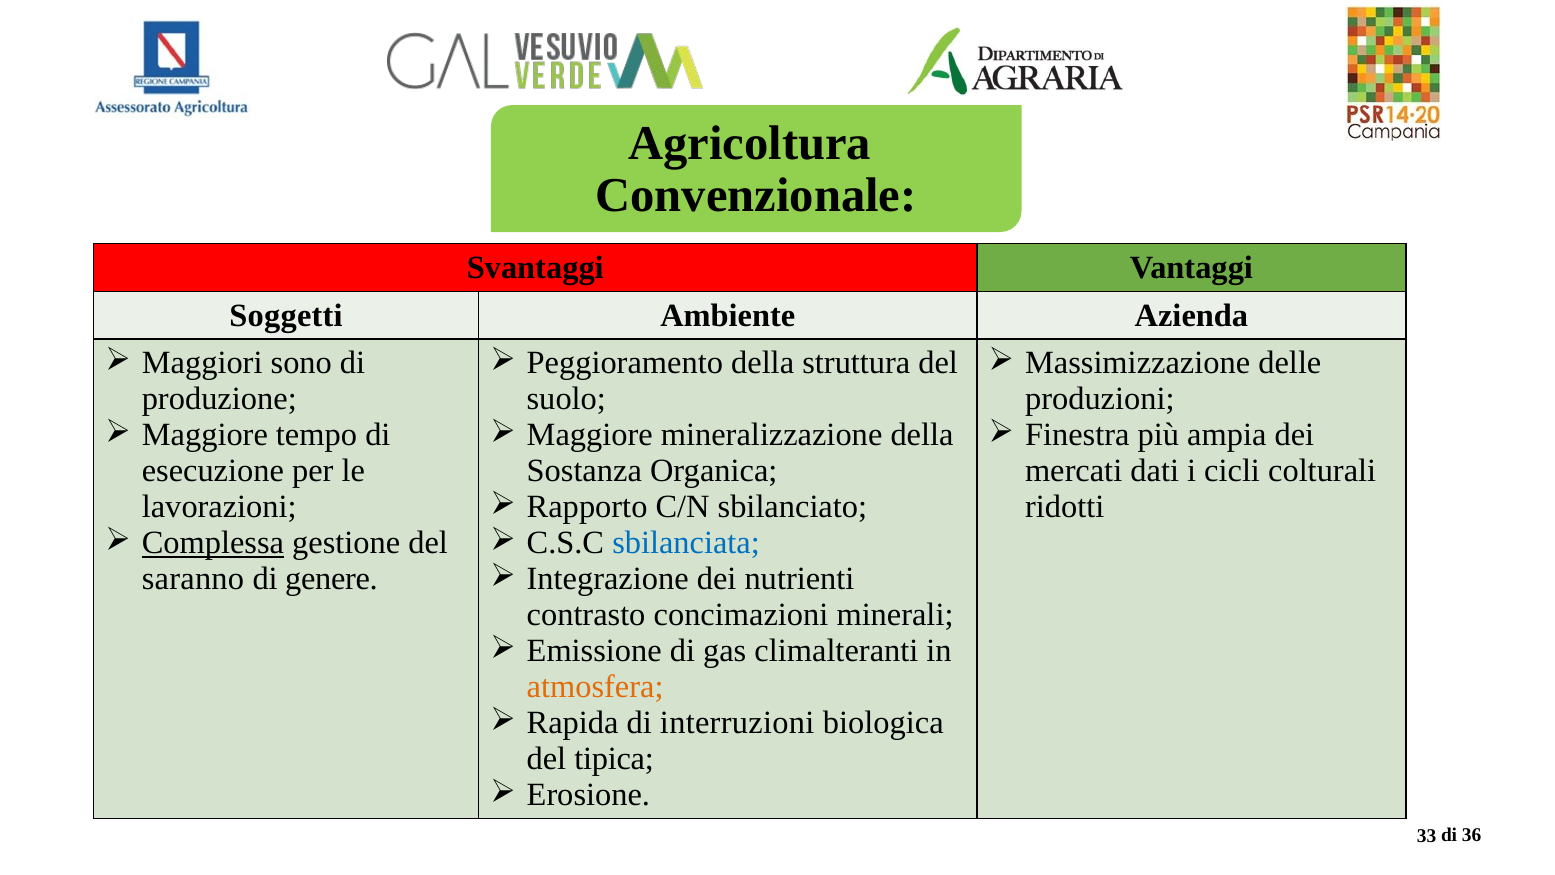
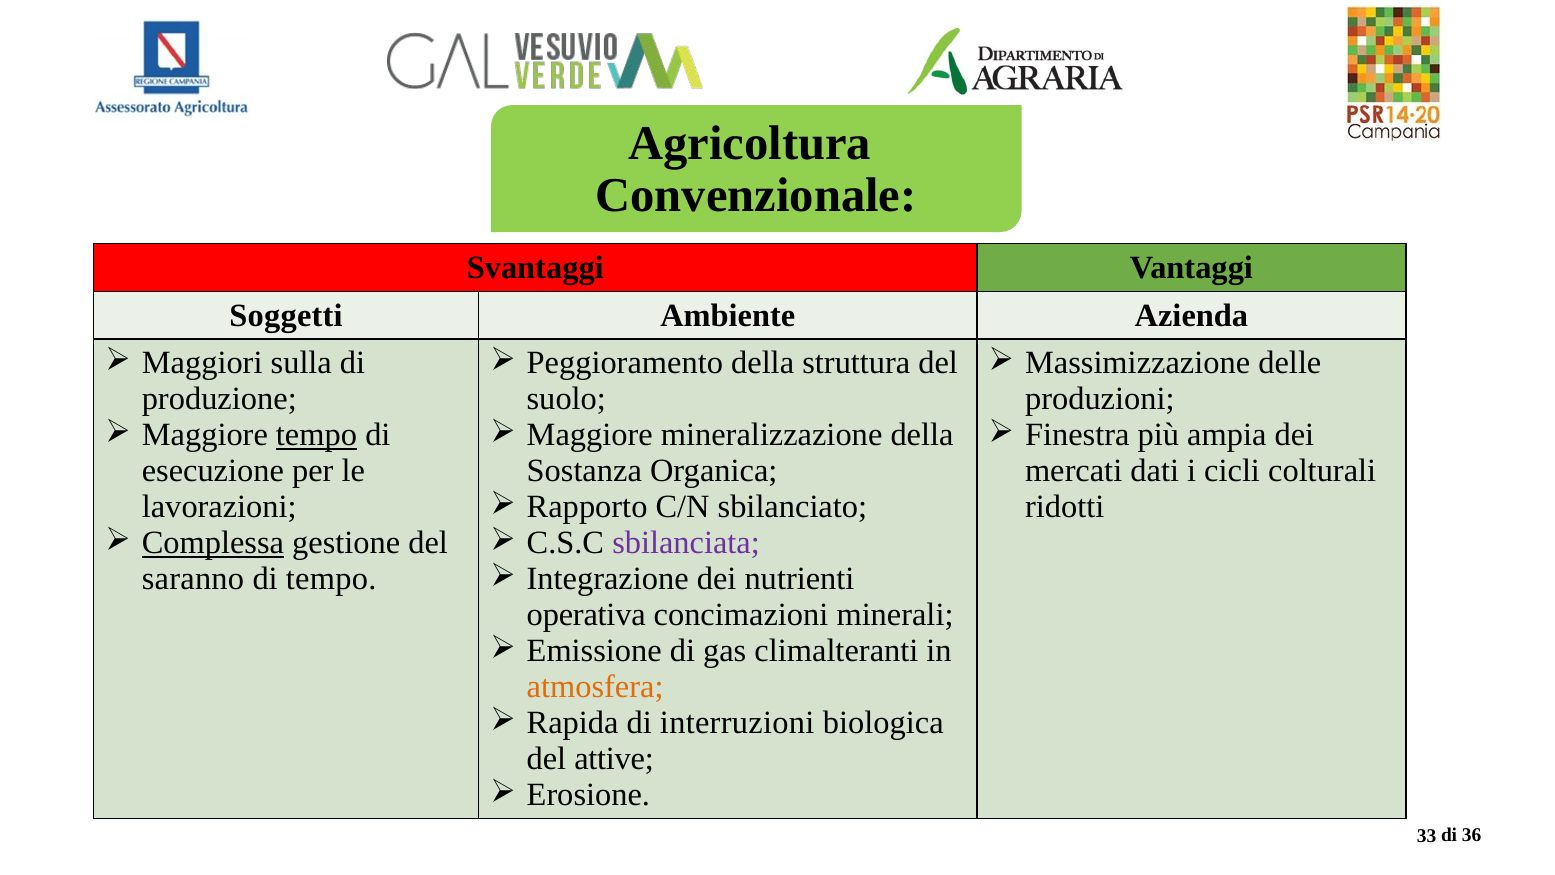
sono: sono -> sulla
tempo at (316, 435) underline: none -> present
sbilanciata colour: blue -> purple
di genere: genere -> tempo
contrasto: contrasto -> operativa
tipica: tipica -> attive
